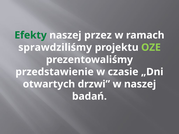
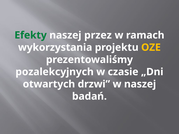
sprawdziliśmy: sprawdziliśmy -> wykorzystania
OZE colour: light green -> yellow
przedstawienie: przedstawienie -> pozalekcyjnych
